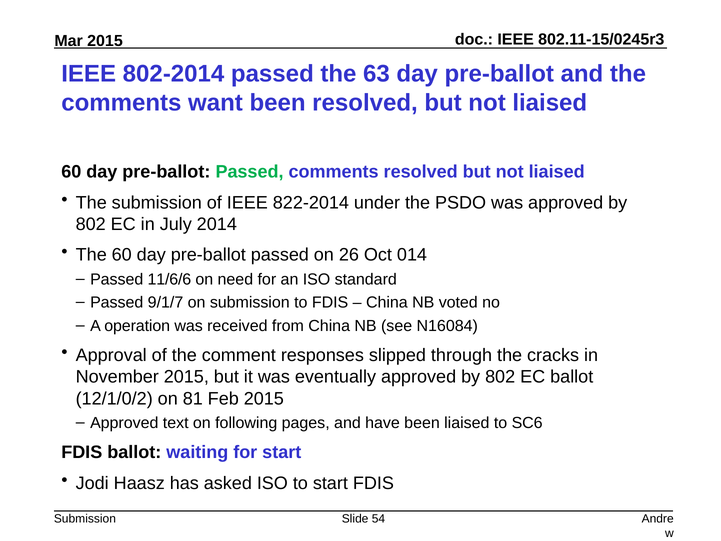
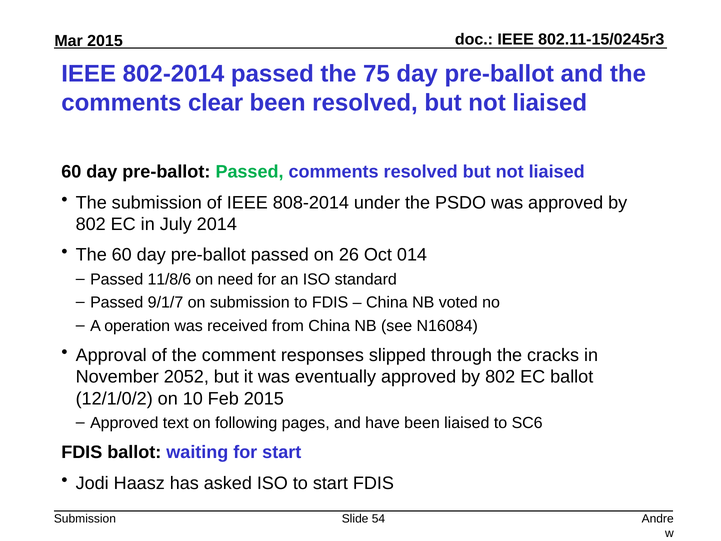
63: 63 -> 75
want: want -> clear
822-2014: 822-2014 -> 808-2014
11/6/6: 11/6/6 -> 11/8/6
November 2015: 2015 -> 2052
81: 81 -> 10
